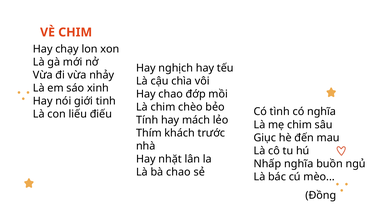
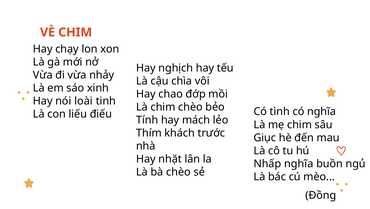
giới: giới -> loài
bà chao: chao -> chèo
